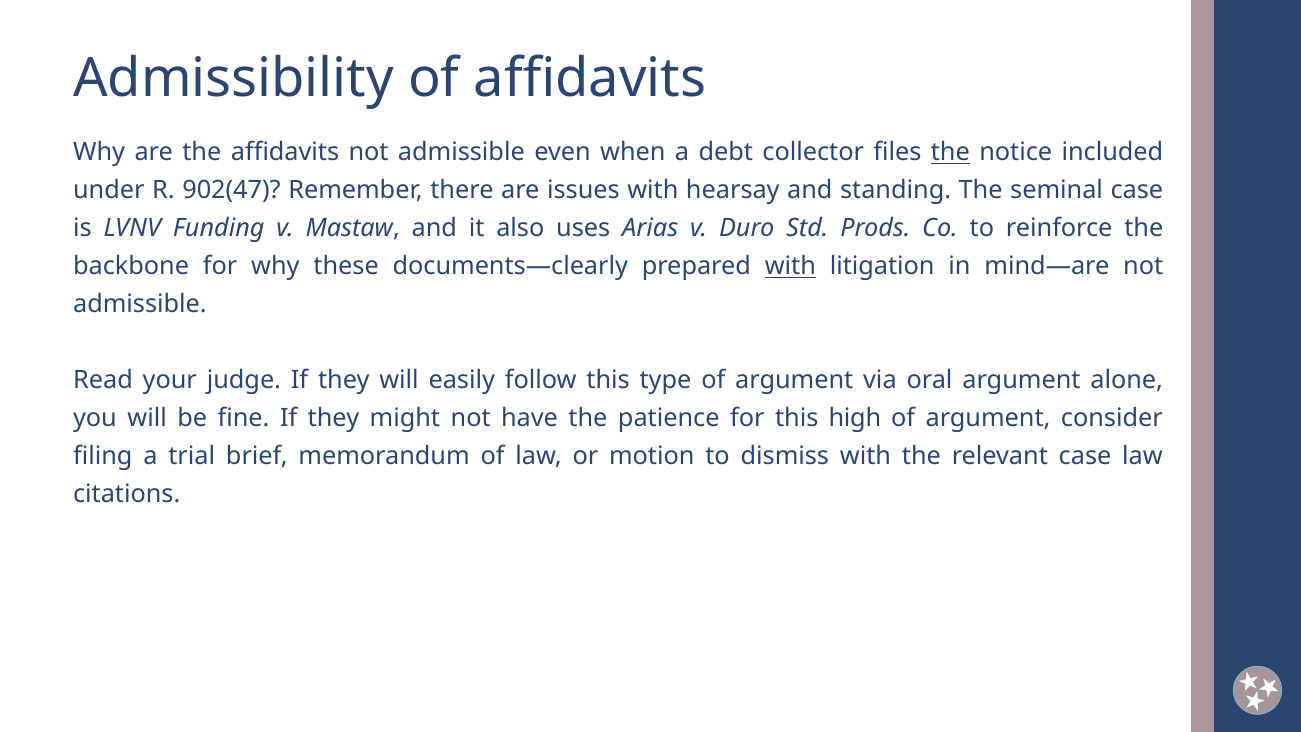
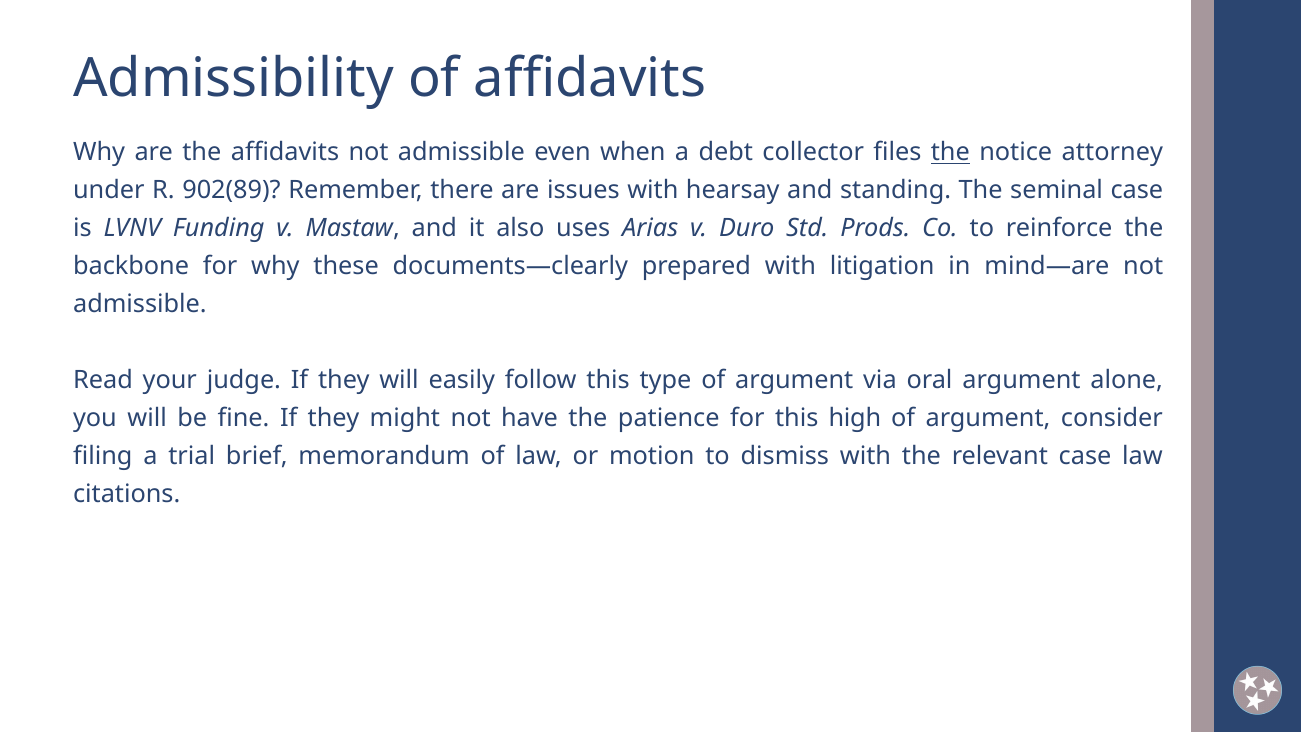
included: included -> attorney
902(47: 902(47 -> 902(89
with at (790, 266) underline: present -> none
